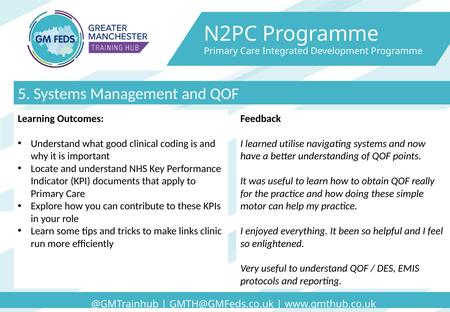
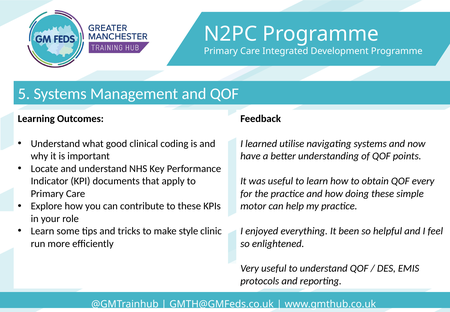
really: really -> every
links: links -> style
